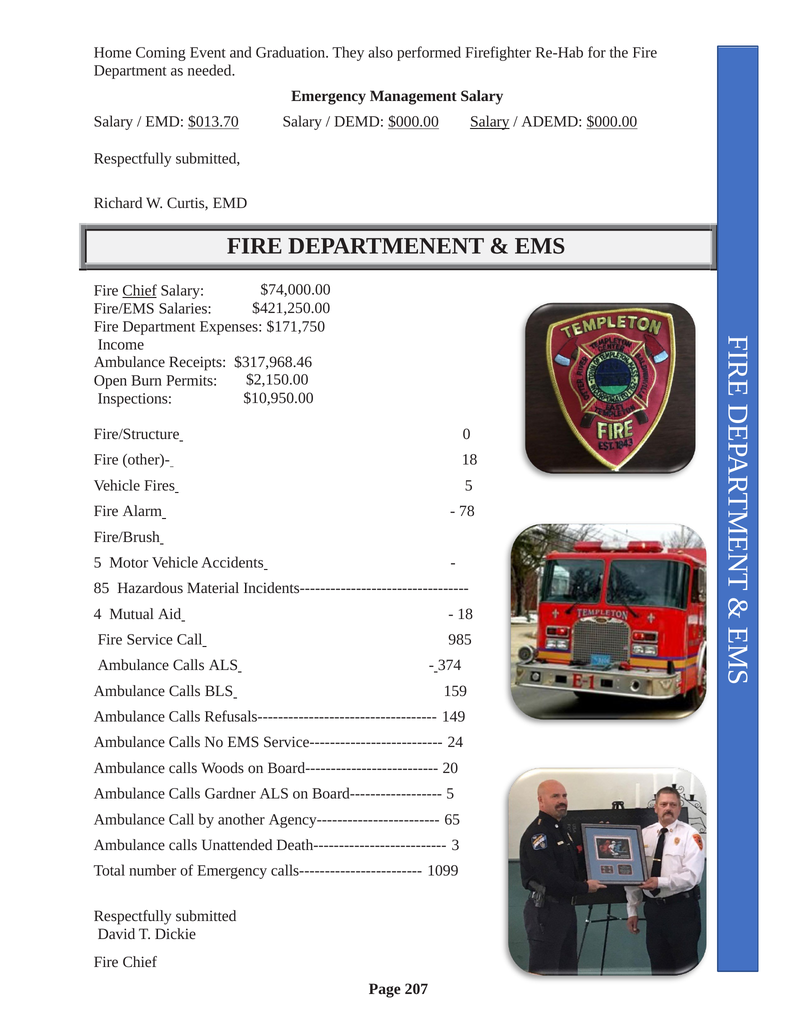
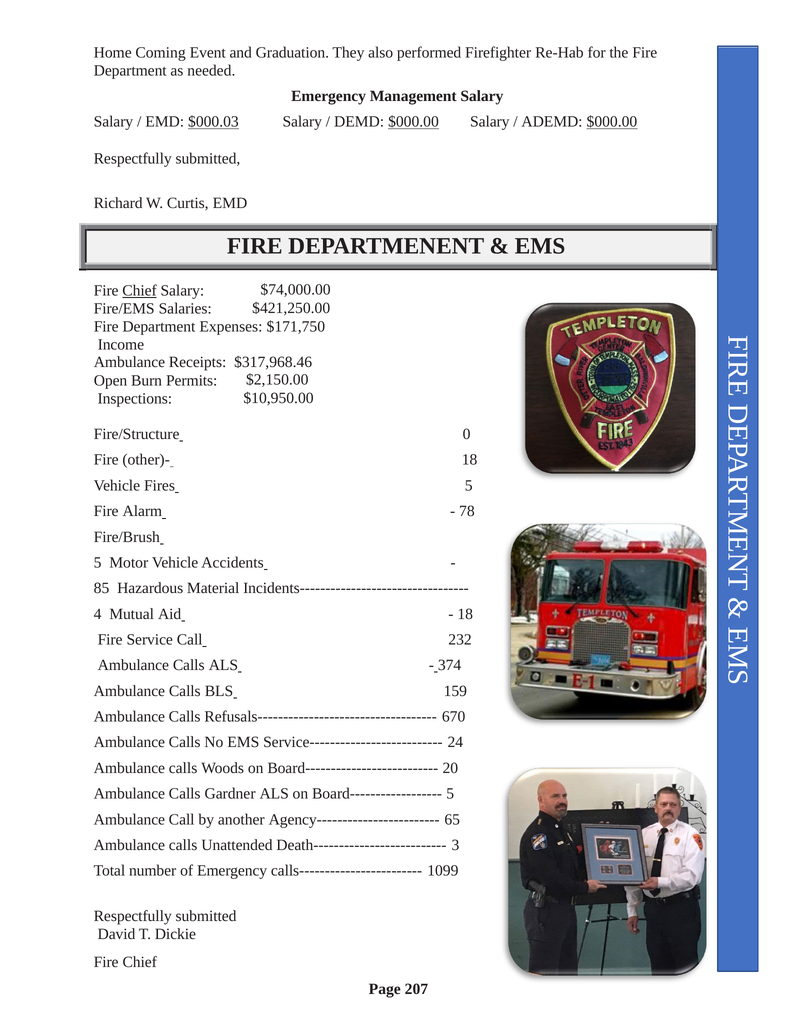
$013.70: $013.70 -> $000.03
Salary at (490, 122) underline: present -> none
985: 985 -> 232
149: 149 -> 670
